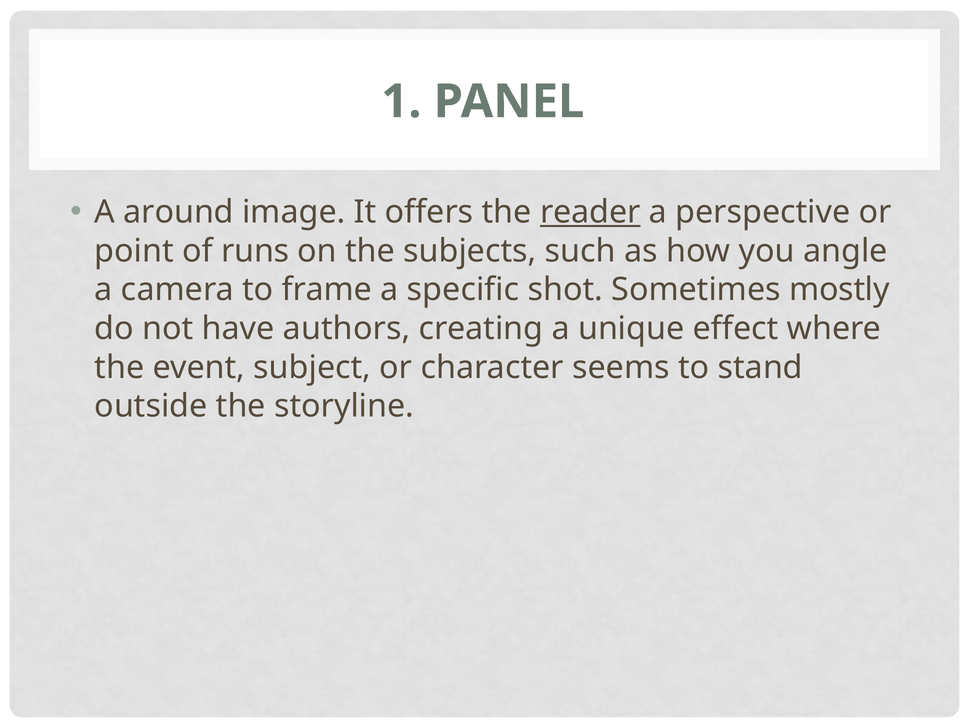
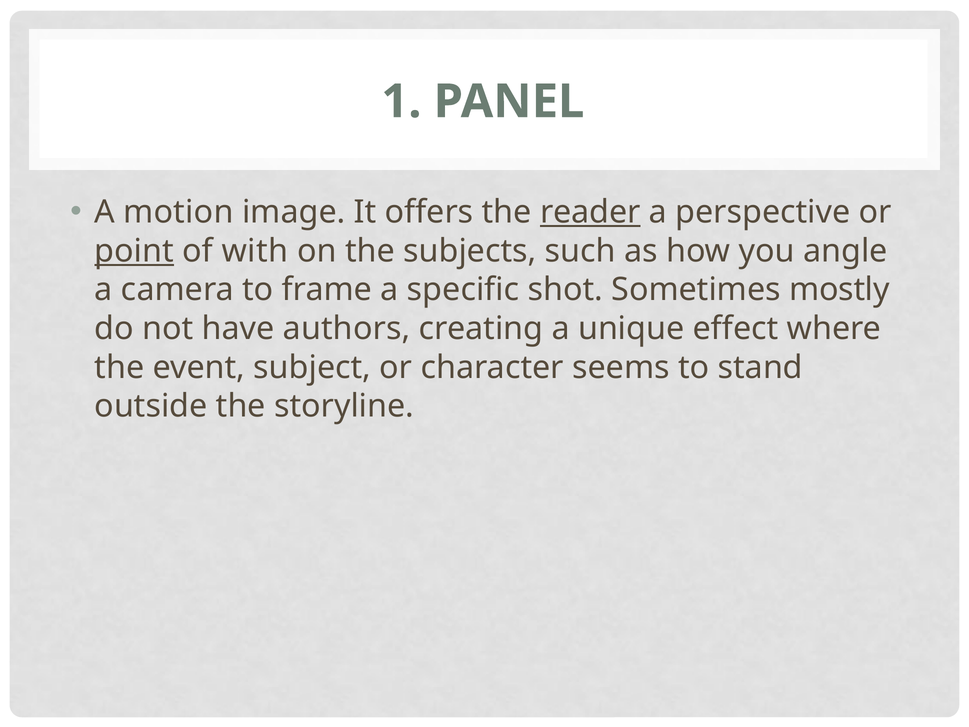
around: around -> motion
point underline: none -> present
runs: runs -> with
